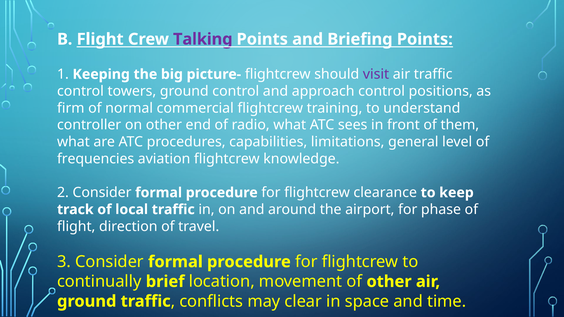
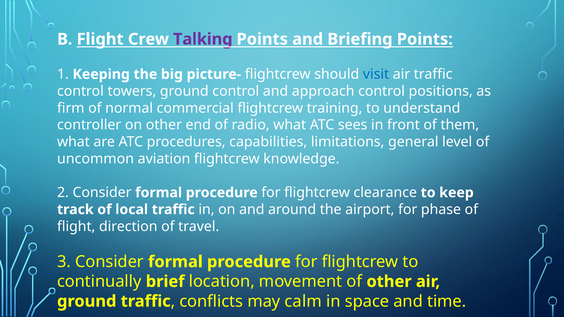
visit colour: purple -> blue
frequencies: frequencies -> uncommon
clear: clear -> calm
